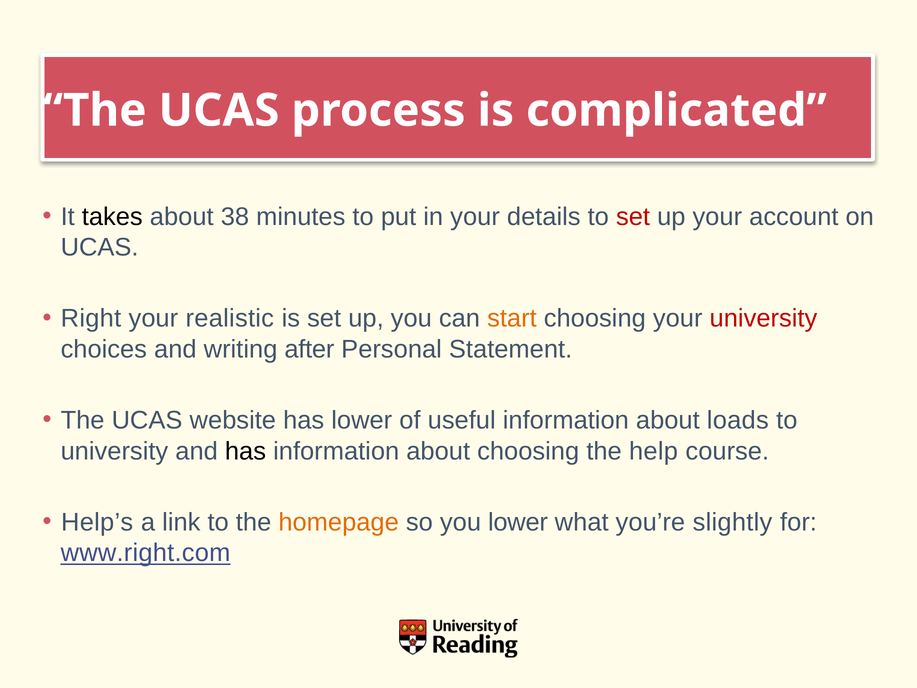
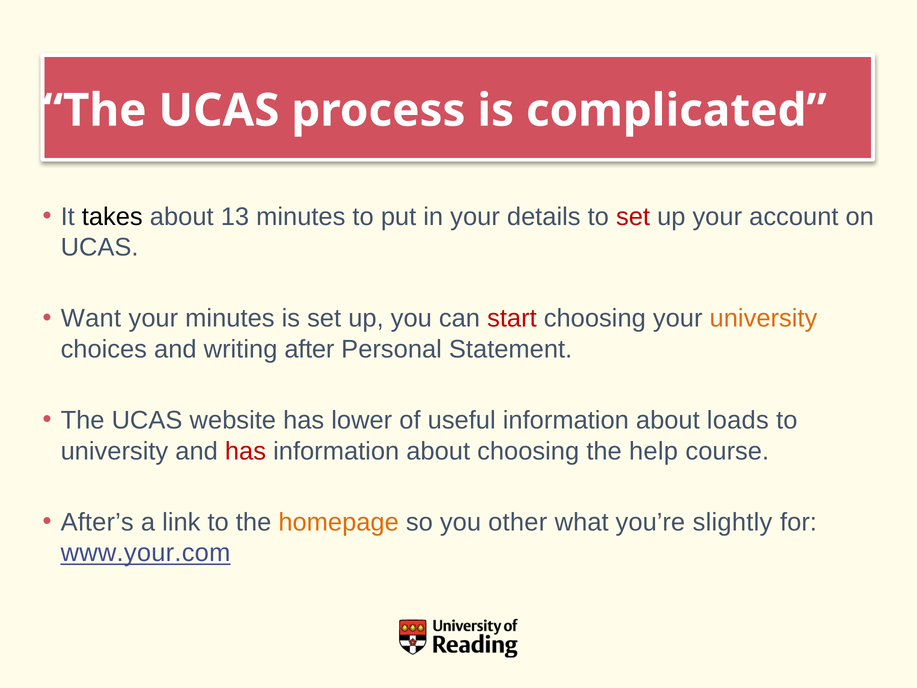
38: 38 -> 13
Right: Right -> Want
your realistic: realistic -> minutes
start colour: orange -> red
university at (763, 318) colour: red -> orange
has at (245, 451) colour: black -> red
Help’s: Help’s -> After’s
you lower: lower -> other
www.right.com: www.right.com -> www.your.com
